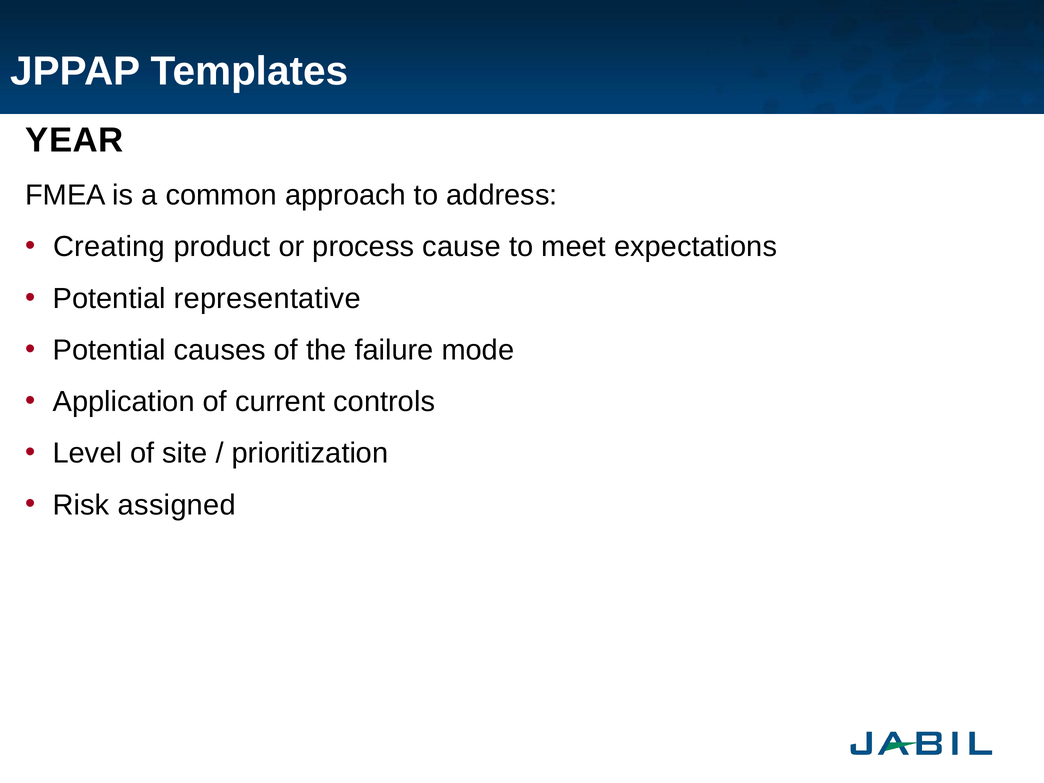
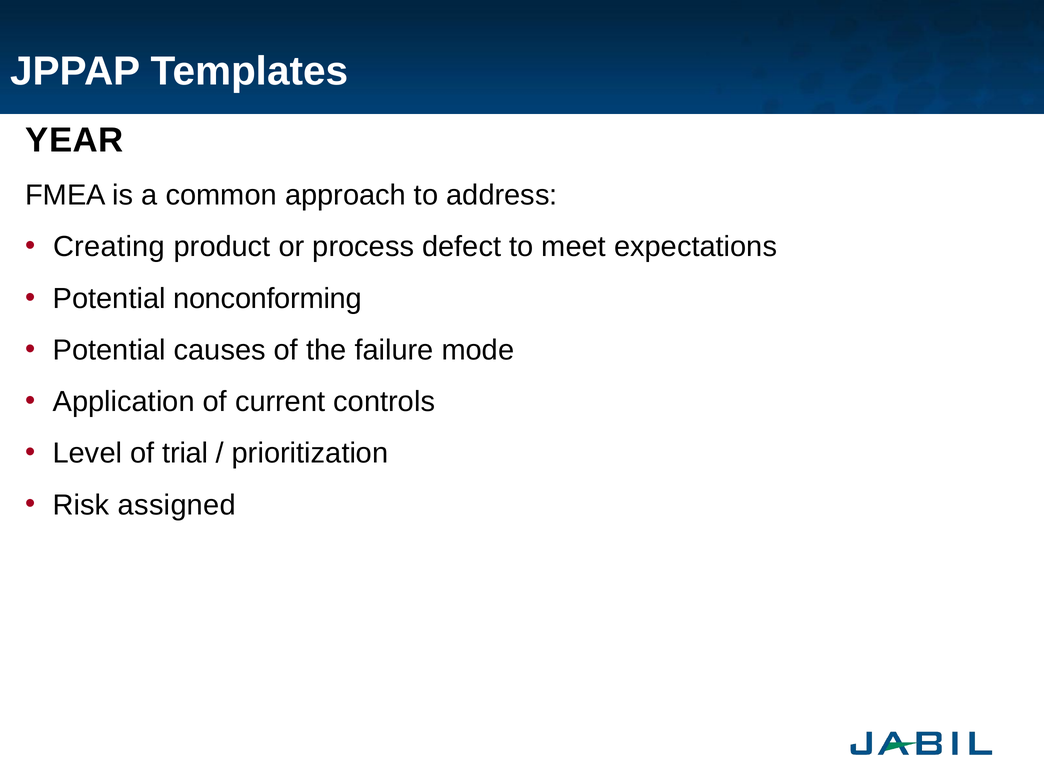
cause: cause -> defect
representative: representative -> nonconforming
site: site -> trial
